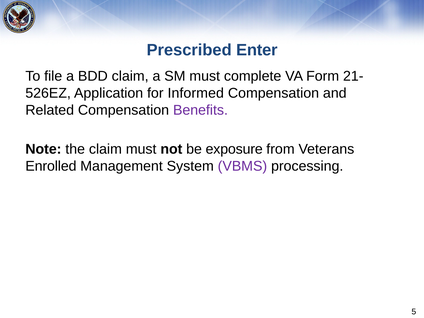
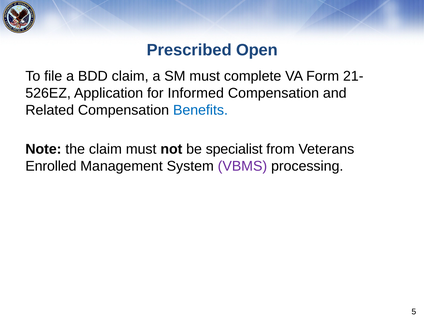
Enter: Enter -> Open
Benefits colour: purple -> blue
exposure: exposure -> specialist
